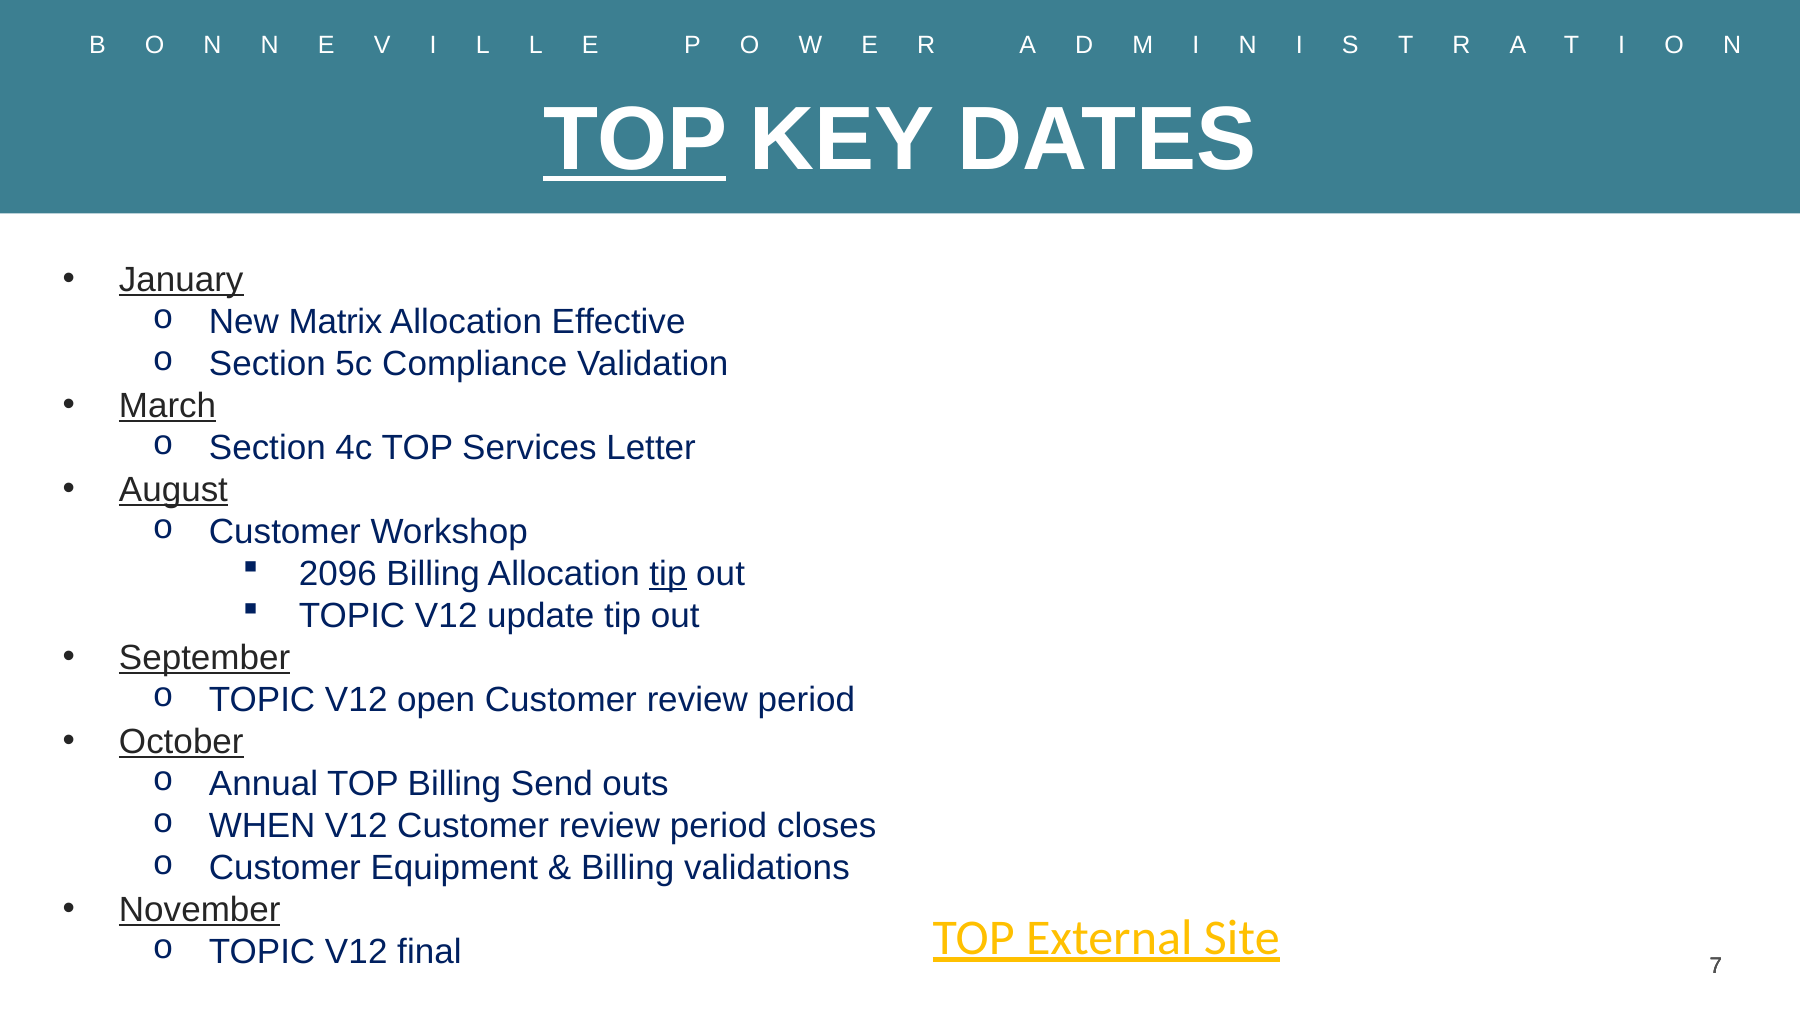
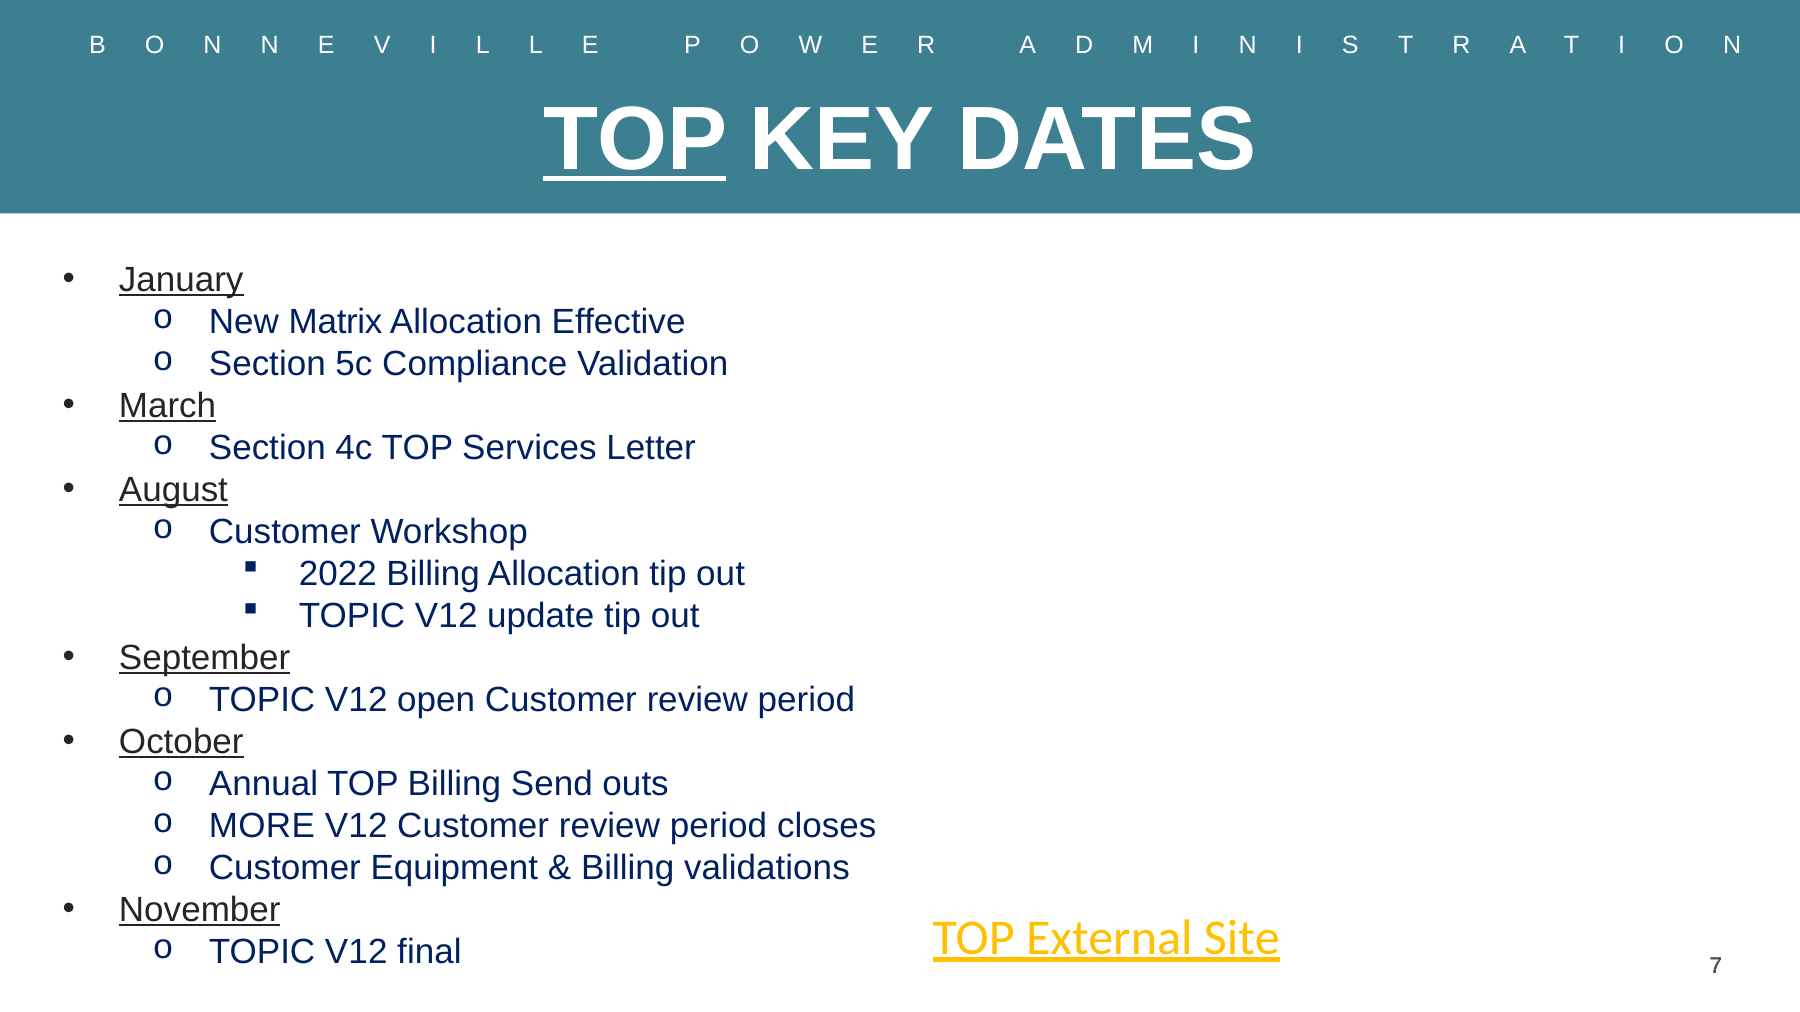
2096: 2096 -> 2022
tip at (668, 574) underline: present -> none
WHEN: WHEN -> MORE
